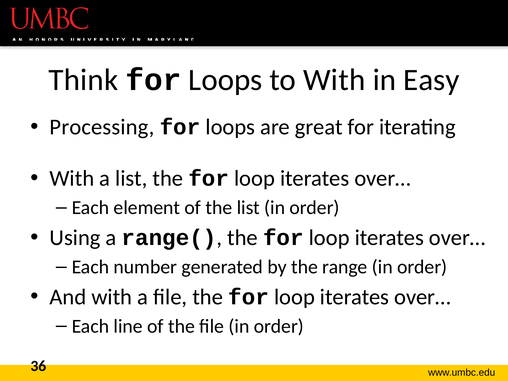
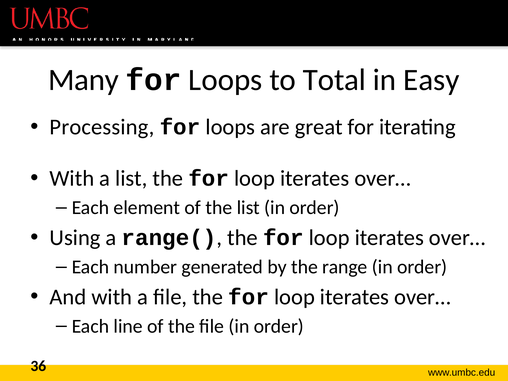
Think: Think -> Many
to With: With -> Total
